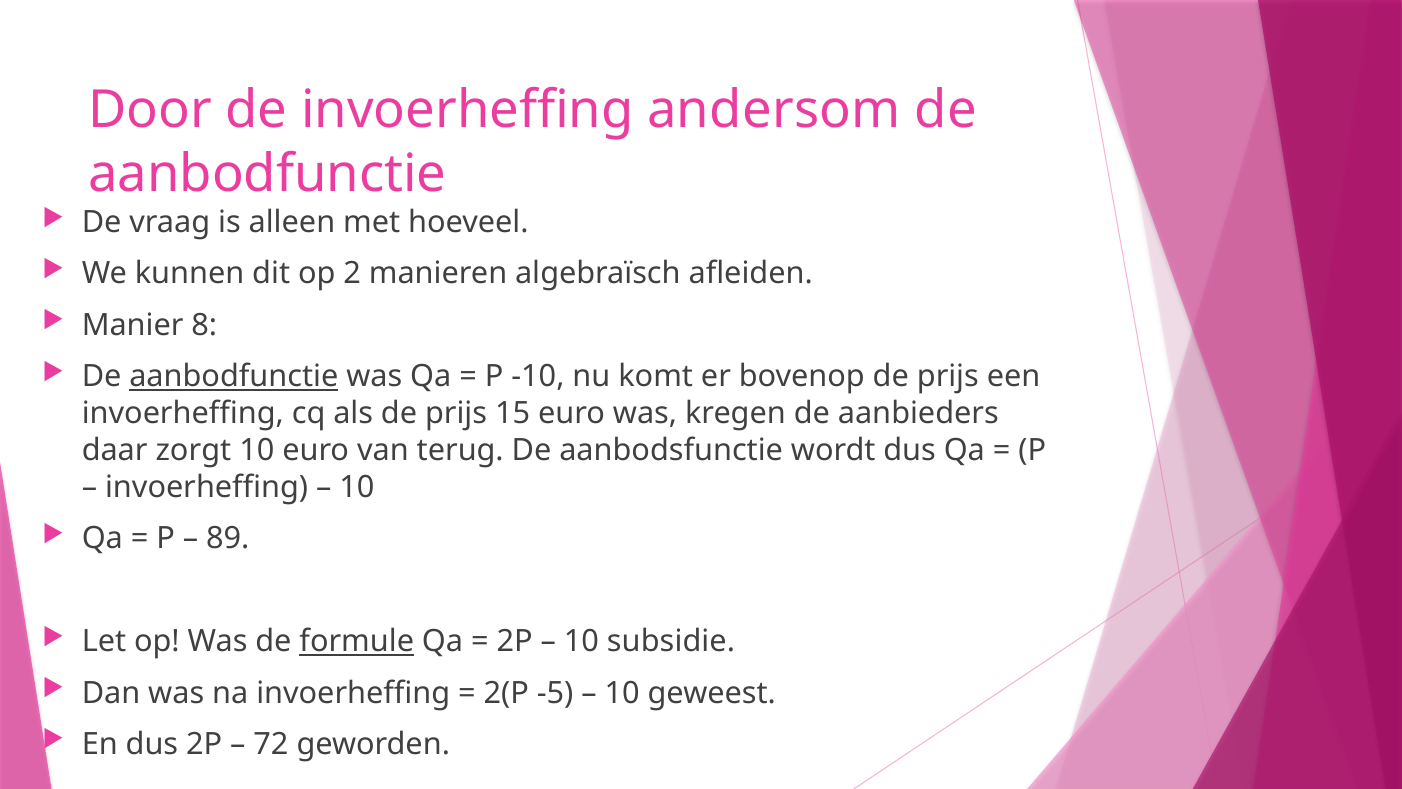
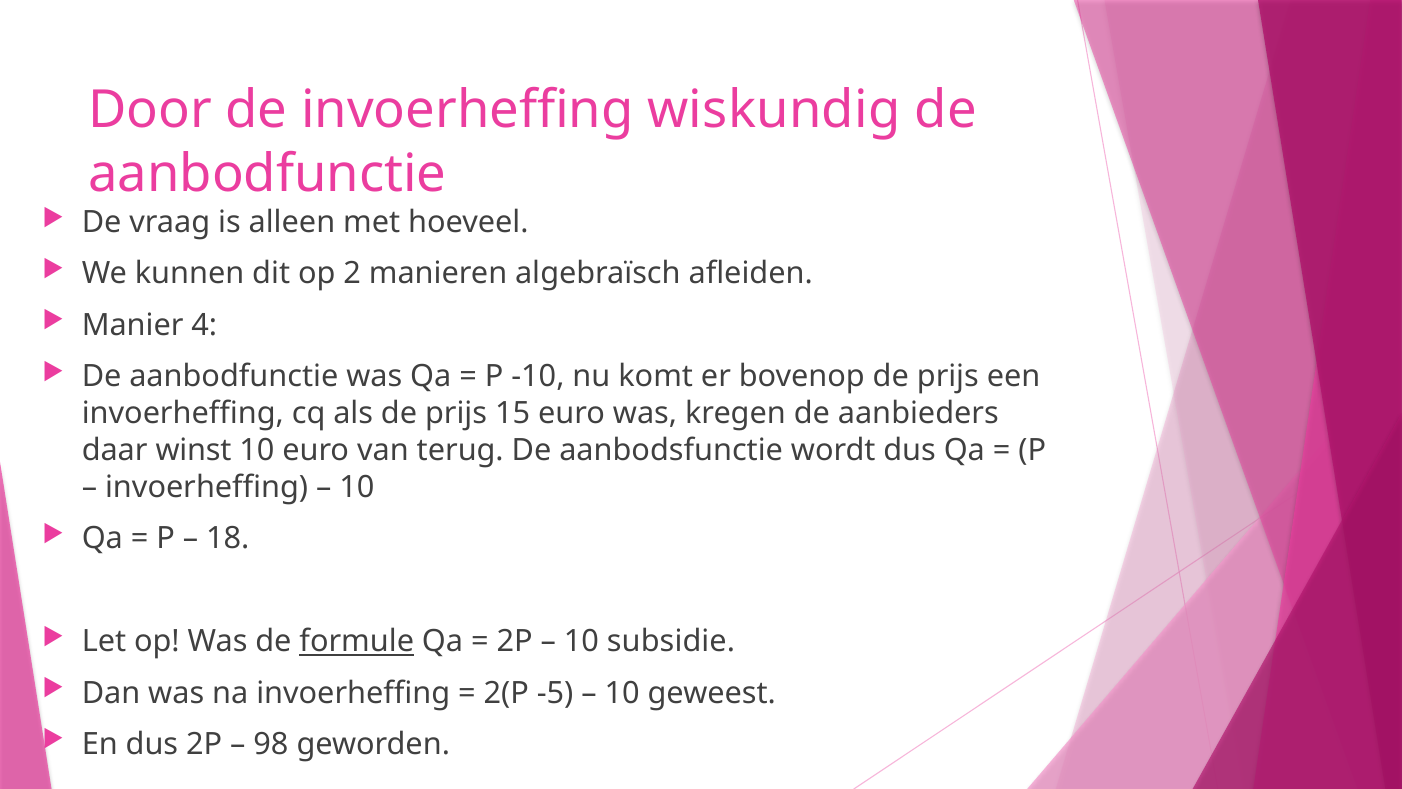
andersom: andersom -> wiskundig
8: 8 -> 4
aanbodfunctie at (234, 377) underline: present -> none
zorgt: zorgt -> winst
89: 89 -> 18
72: 72 -> 98
